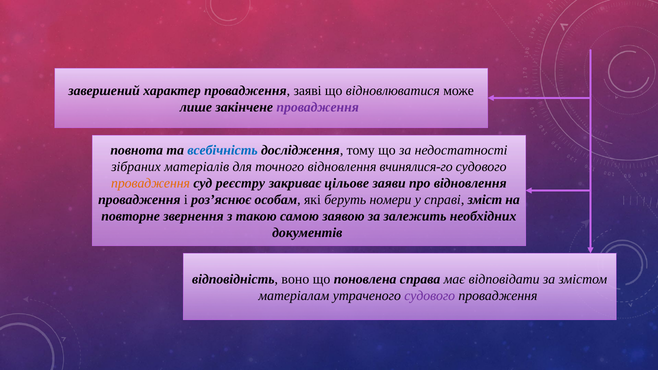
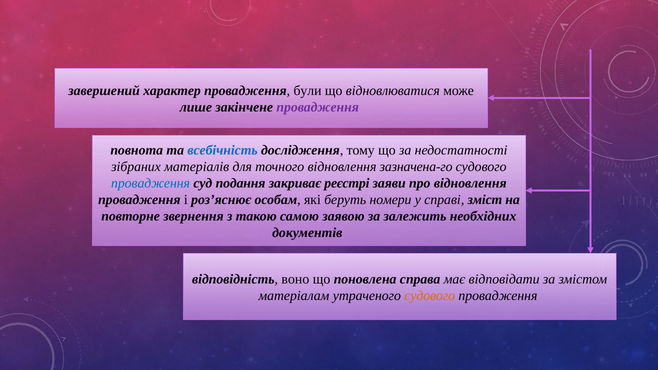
заяві: заяві -> були
вчинялися-го: вчинялися-го -> зазначена-го
провадження at (151, 183) colour: orange -> blue
реєстру: реєстру -> подання
цільове: цільове -> реєстрі
судового at (430, 296) colour: purple -> orange
